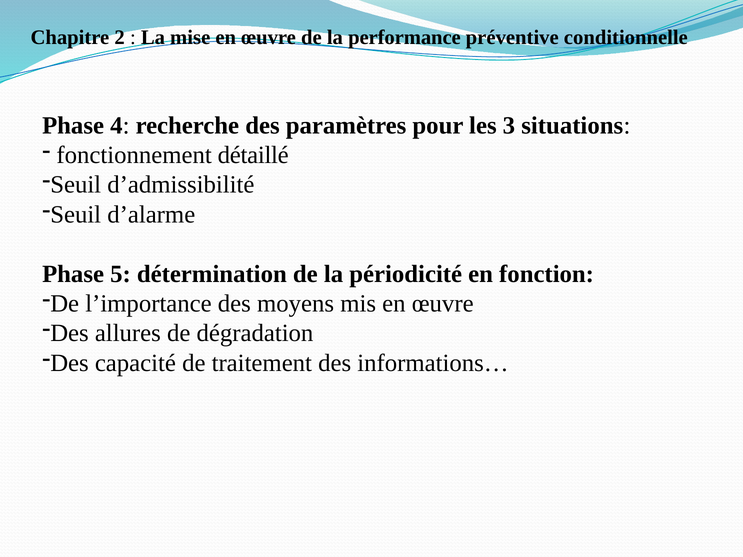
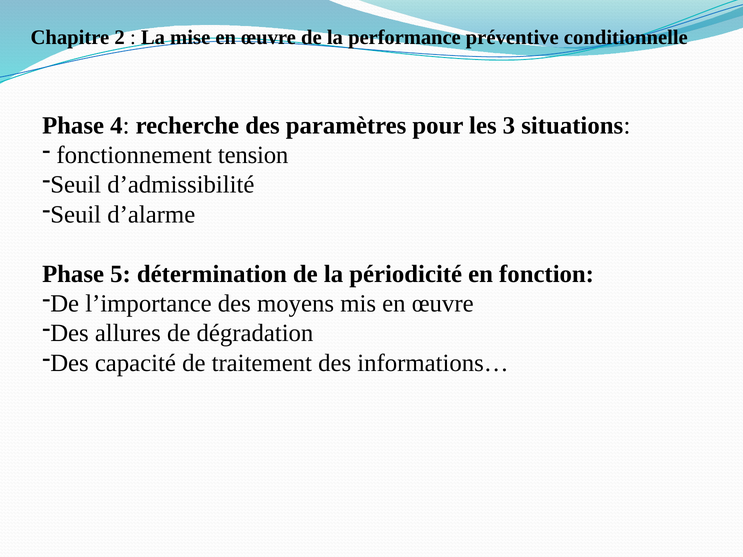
détaillé: détaillé -> tension
